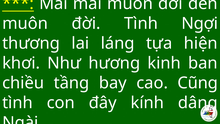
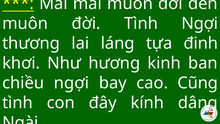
hiện: hiện -> đinh
chiều tầng: tầng -> ngợi
